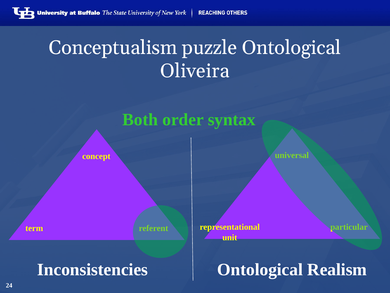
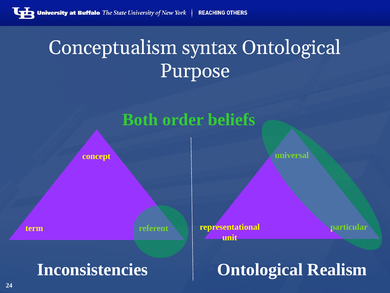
puzzle: puzzle -> syntax
Oliveira: Oliveira -> Purpose
syntax: syntax -> beliefs
